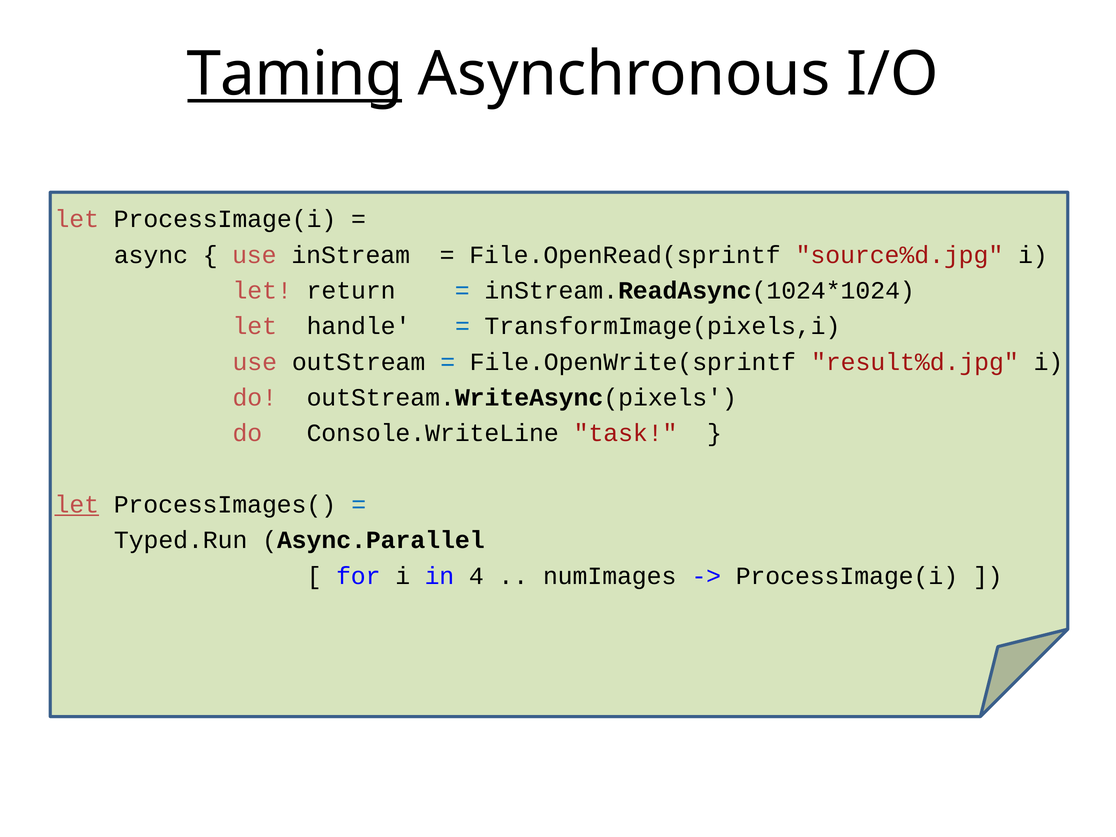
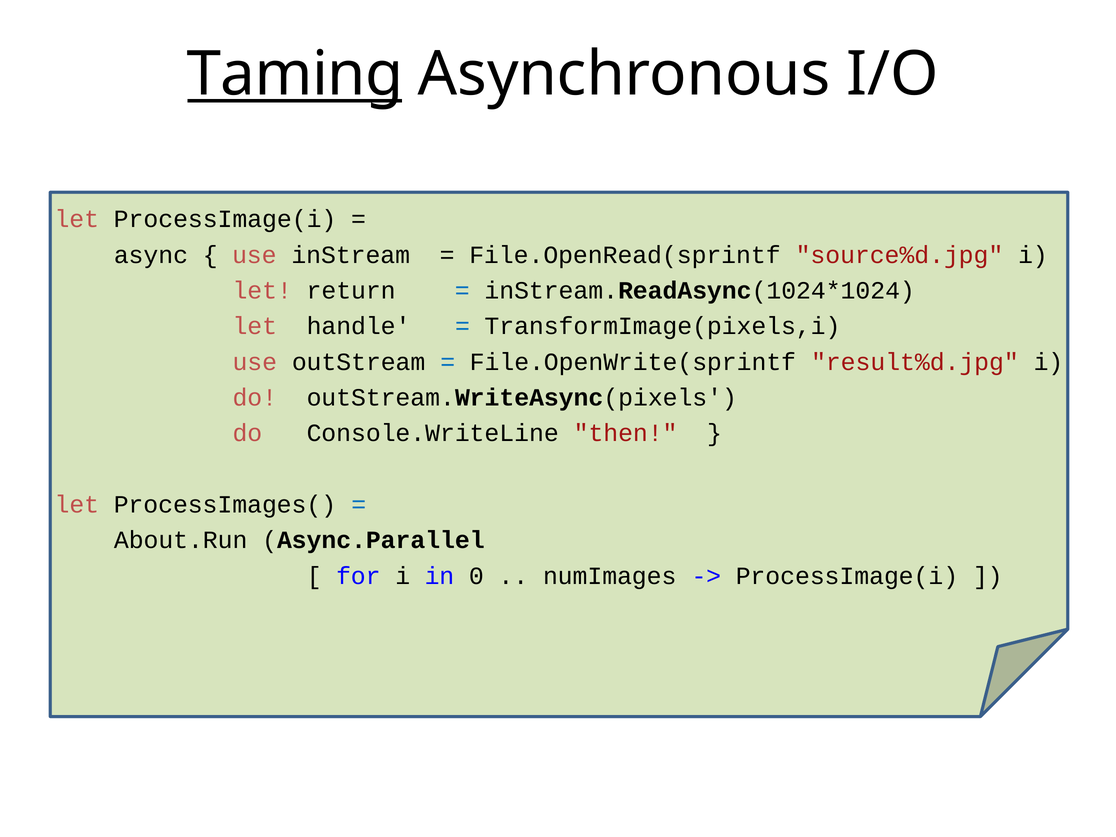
task: task -> then
let at (77, 505) underline: present -> none
Typed.Run: Typed.Run -> About.Run
4: 4 -> 0
